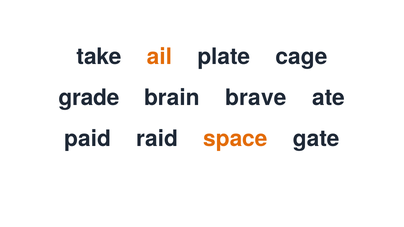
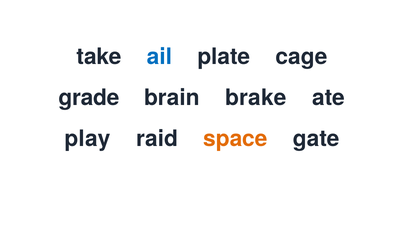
ail colour: orange -> blue
brave: brave -> brake
paid: paid -> play
